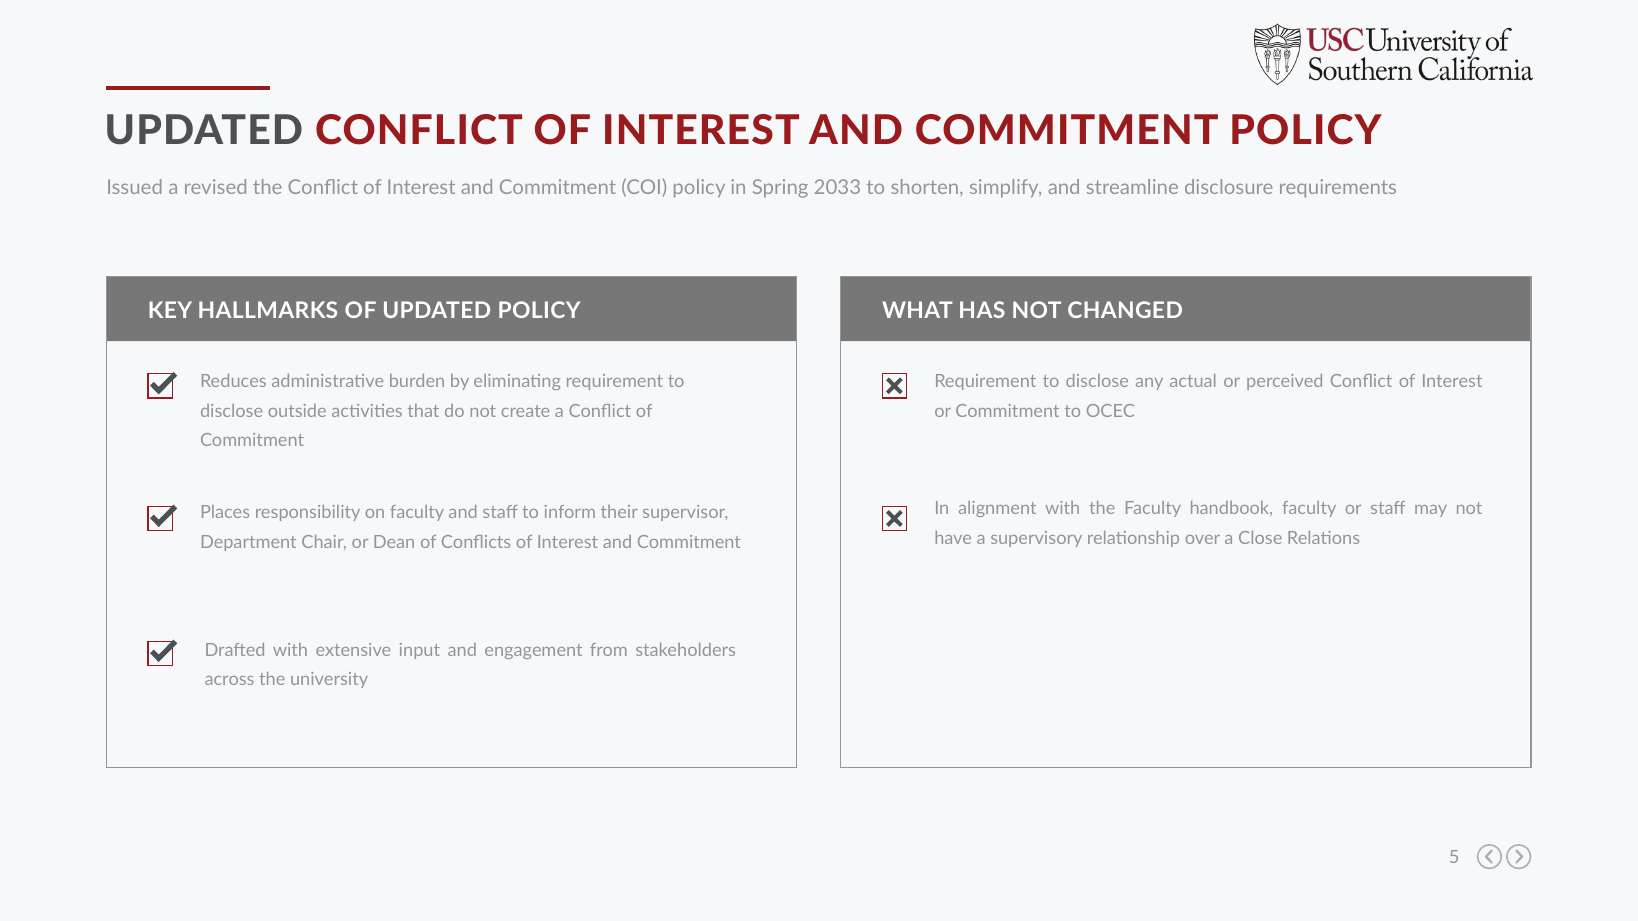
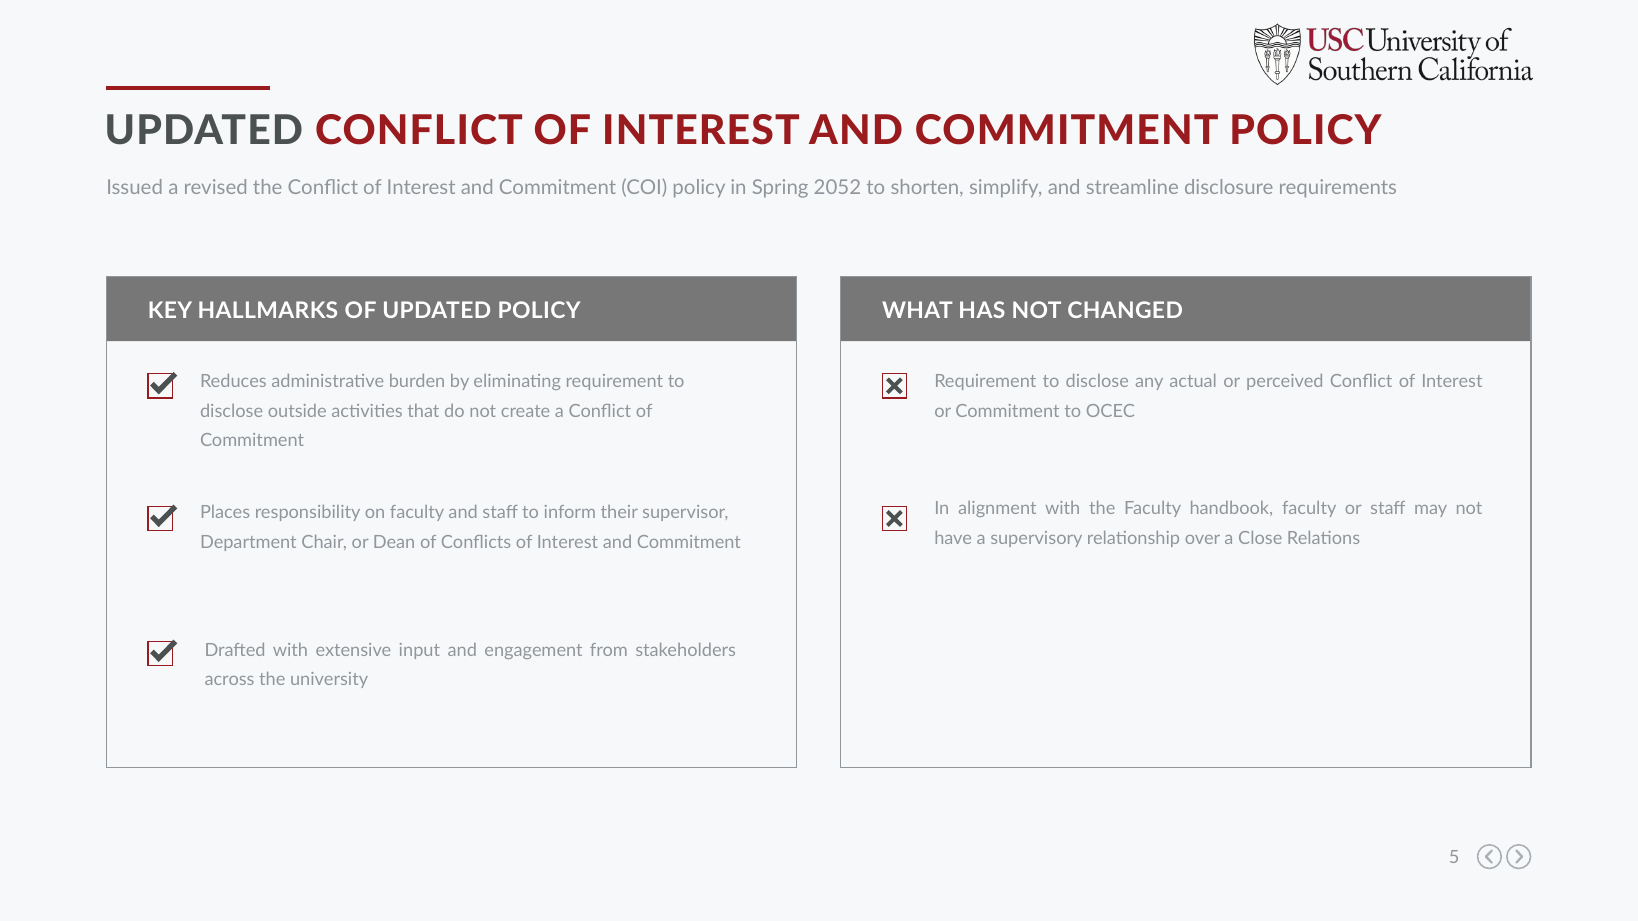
2033: 2033 -> 2052
